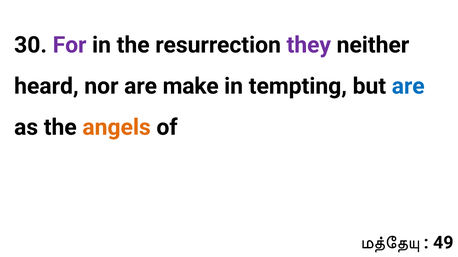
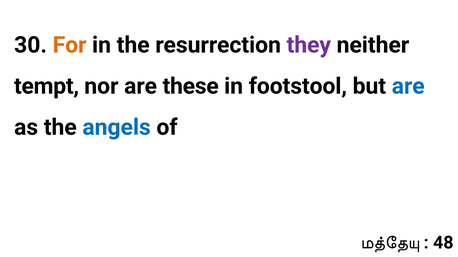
For colour: purple -> orange
heard: heard -> tempt
make: make -> these
tempting: tempting -> footstool
angels colour: orange -> blue
49: 49 -> 48
